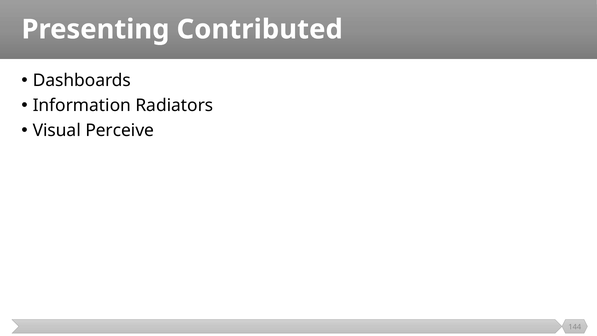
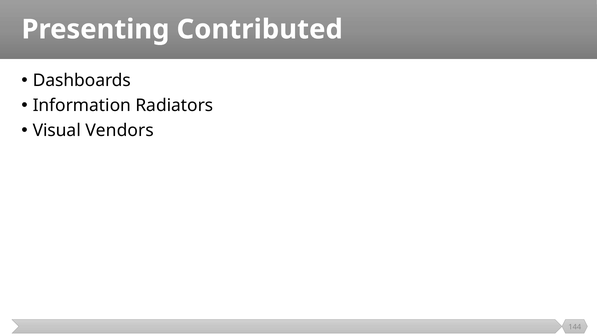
Perceive: Perceive -> Vendors
